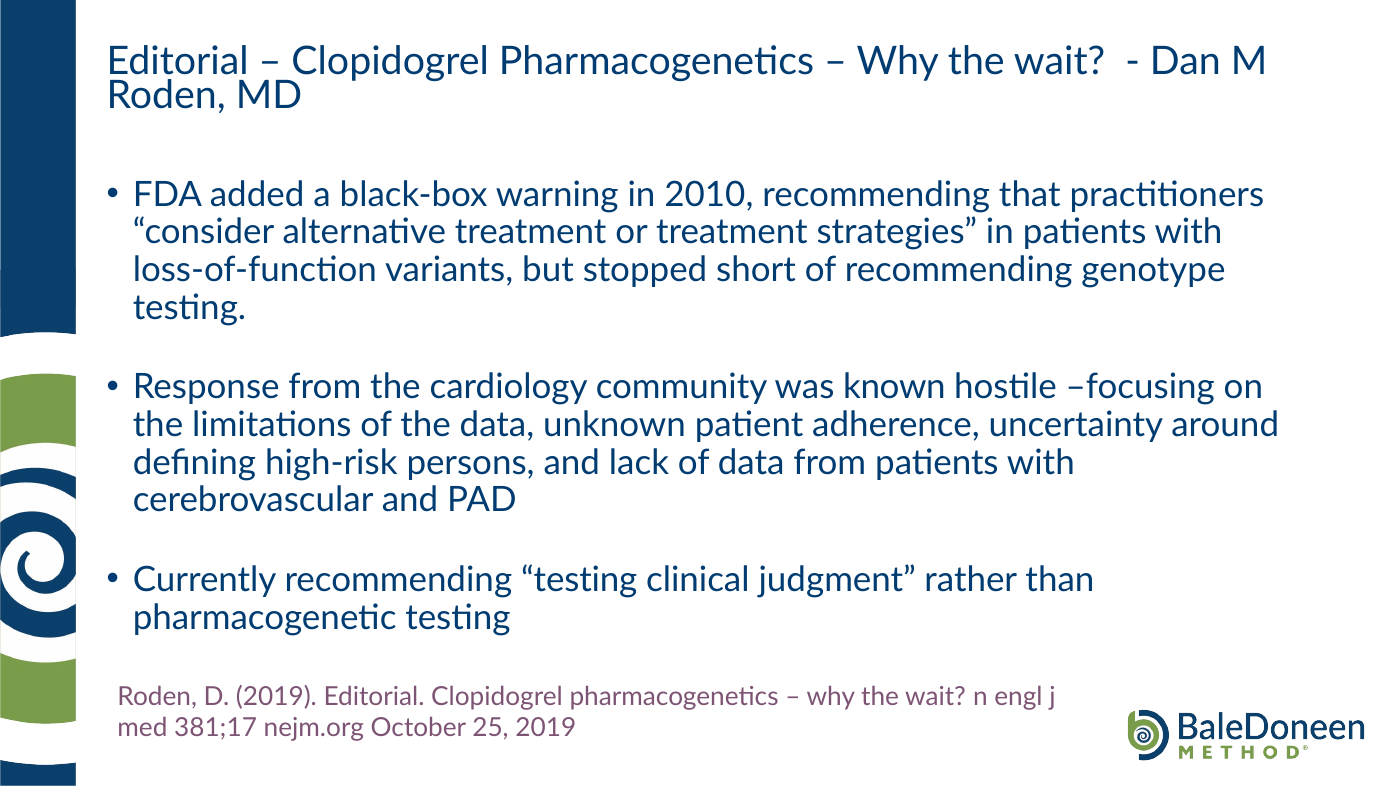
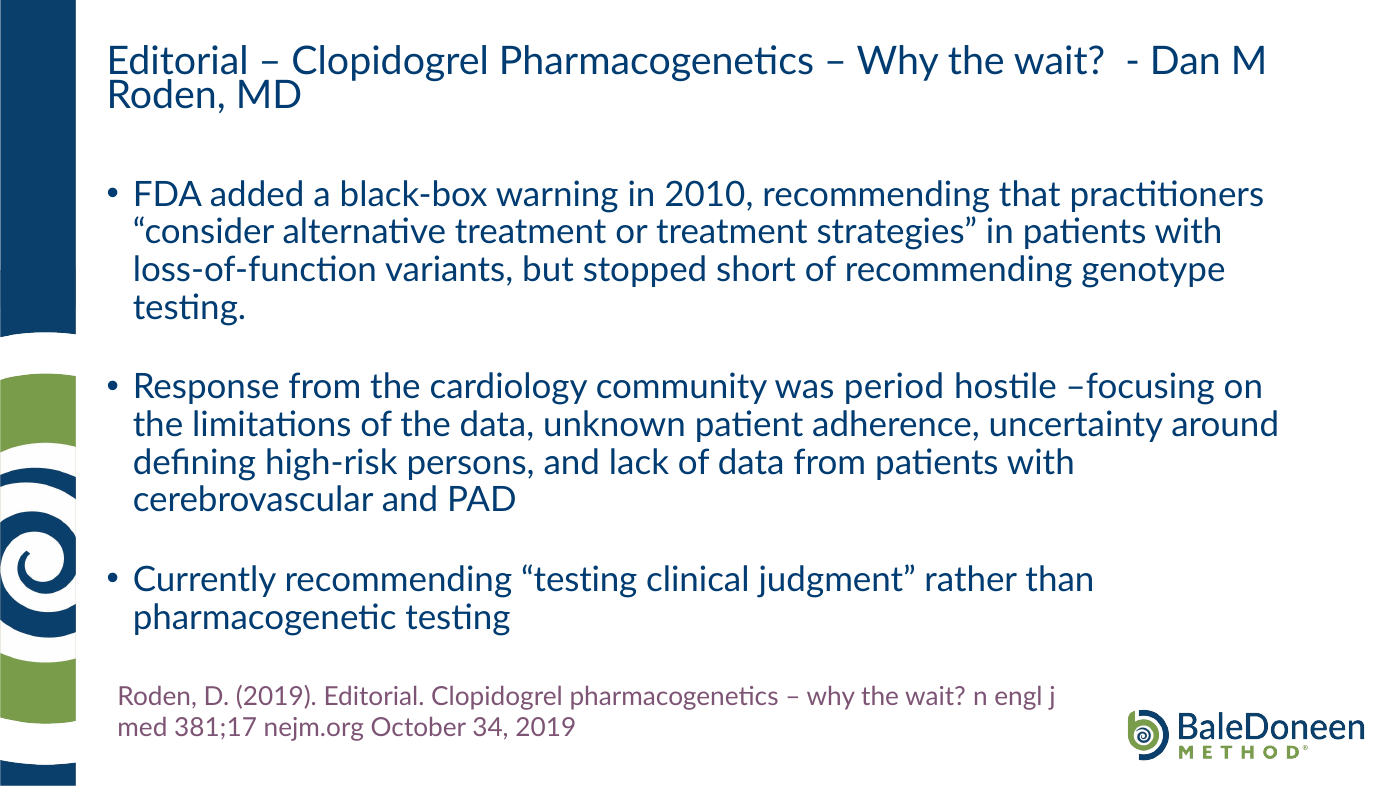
known: known -> period
25: 25 -> 34
